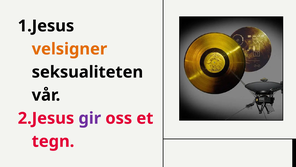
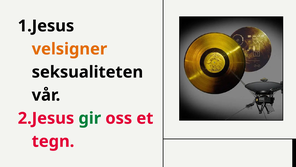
gir colour: purple -> green
